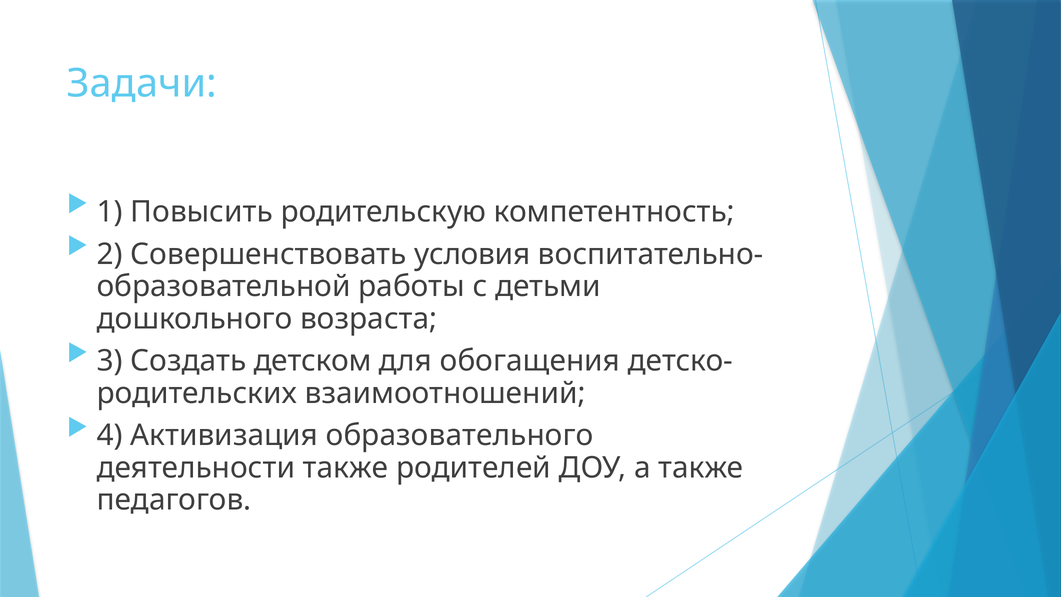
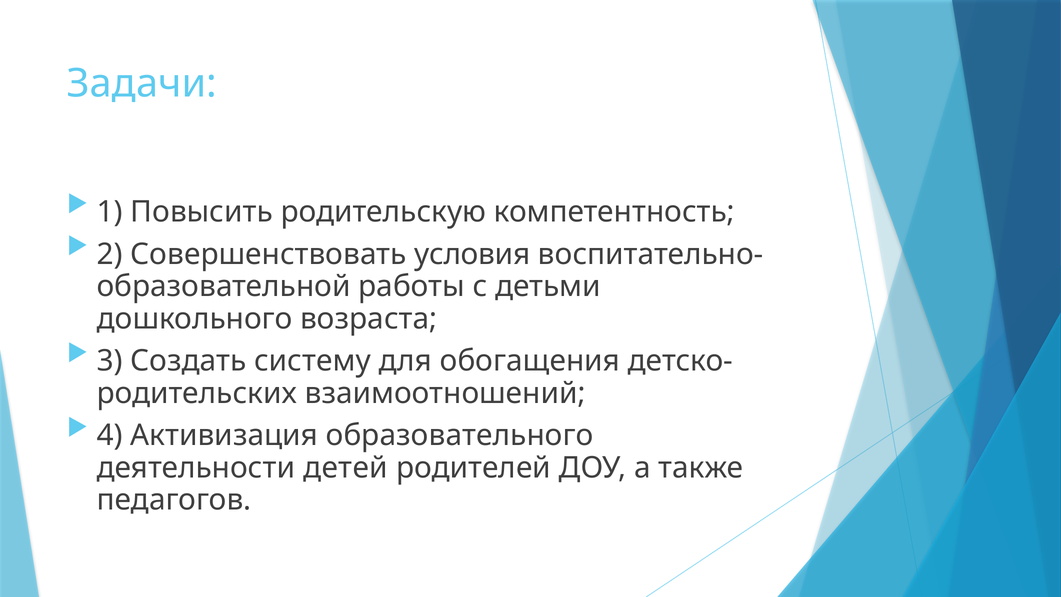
детском: детском -> систему
деятельности также: также -> детей
